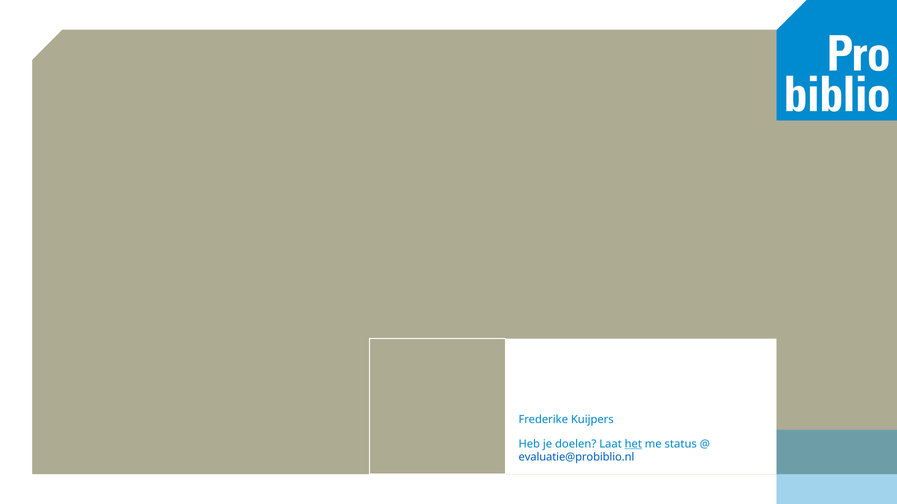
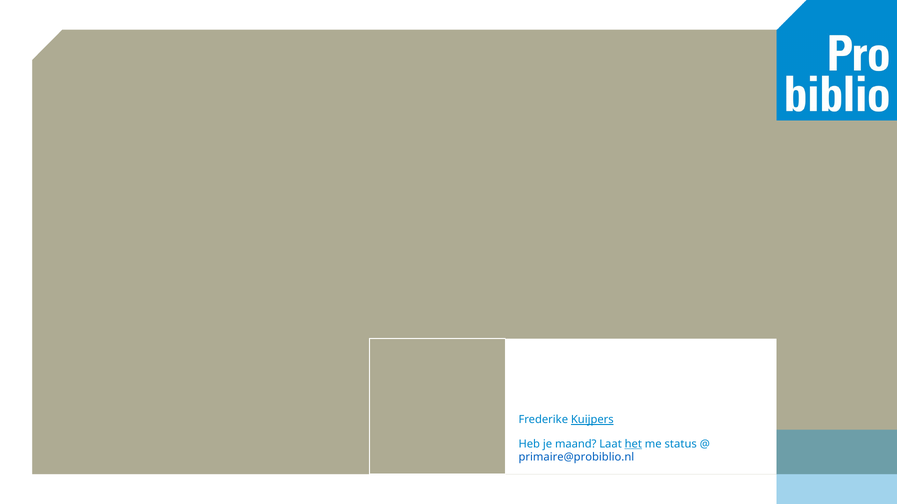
Kuijpers underline: none -> present
doelen: doelen -> maand
evaluatie@probiblio.nl: evaluatie@probiblio.nl -> primaire@probiblio.nl
